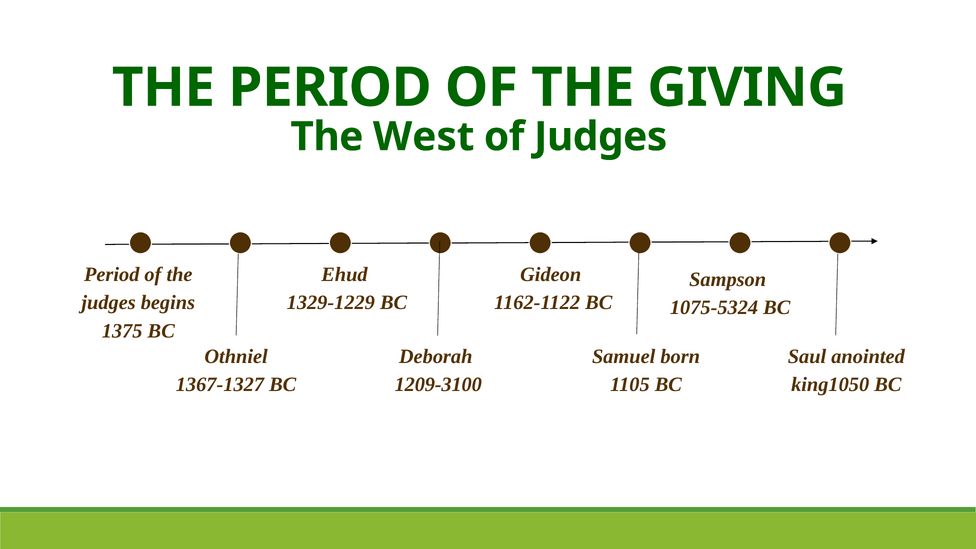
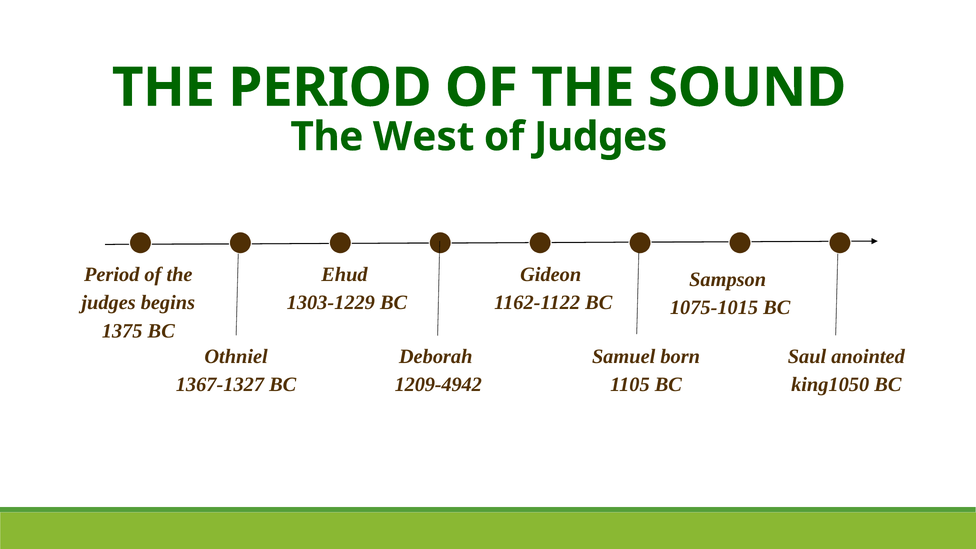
GIVING: GIVING -> SOUND
1329-1229: 1329-1229 -> 1303-1229
1075-5324: 1075-5324 -> 1075-1015
1209-3100: 1209-3100 -> 1209-4942
